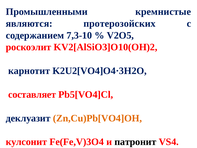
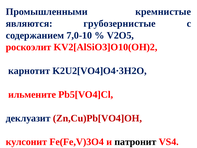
протерозойских: протерозойских -> грубозернистые
7,3-10: 7,3-10 -> 7,0-10
составляет: составляет -> ильмените
Zn,Cu)Pb[VO4]OH colour: orange -> red
